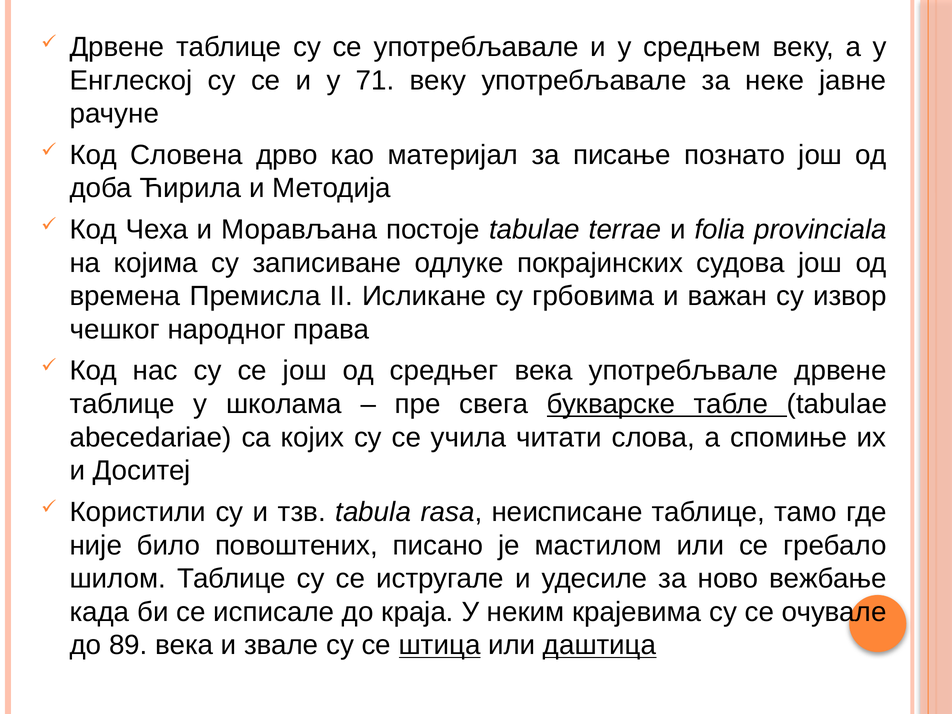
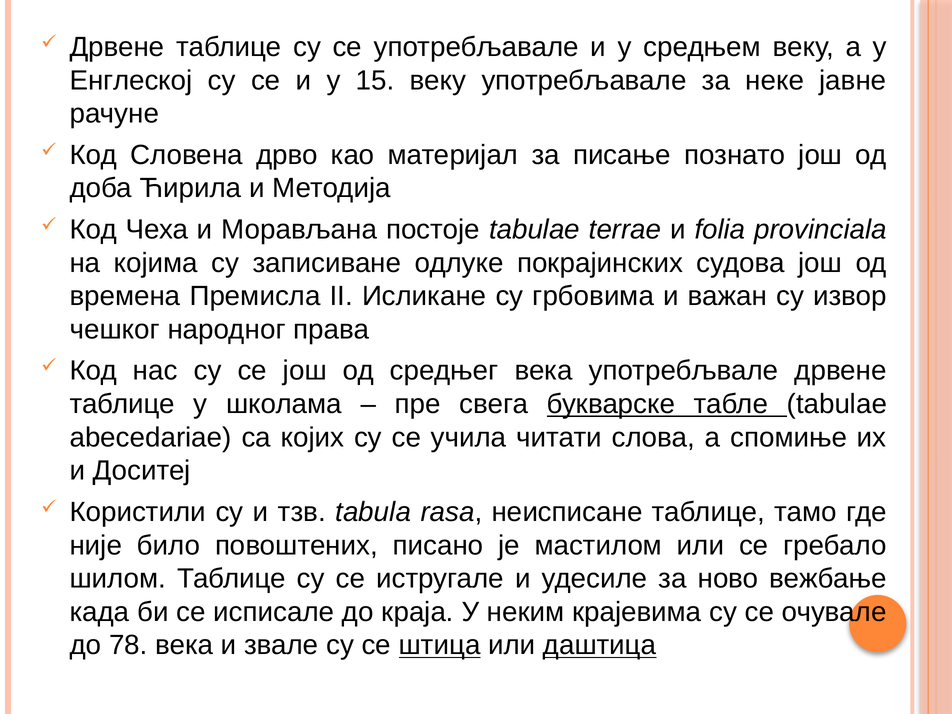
71: 71 -> 15
89: 89 -> 78
